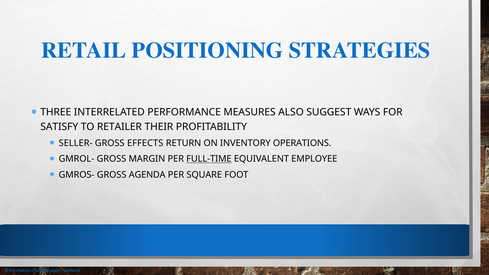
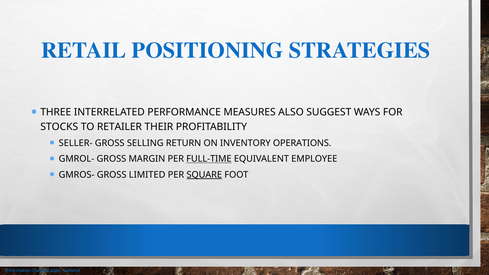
SATISFY: SATISFY -> STOCKS
EFFECTS: EFFECTS -> SELLING
AGENDA: AGENDA -> LIMITED
SQUARE underline: none -> present
